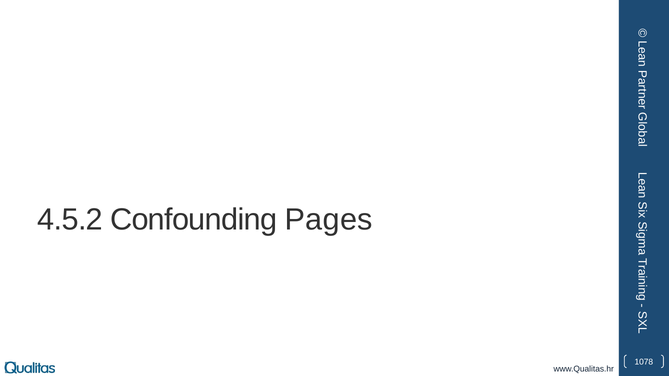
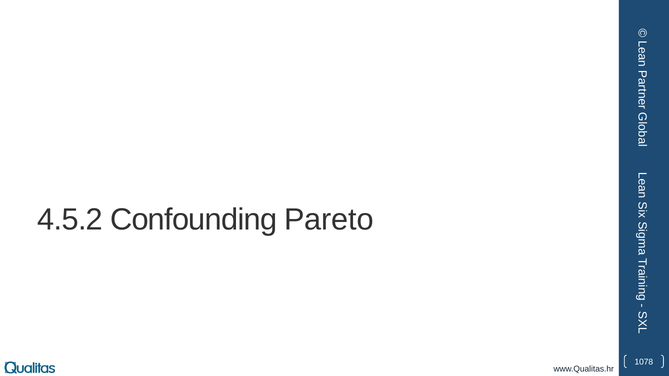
Pages: Pages -> Pareto
